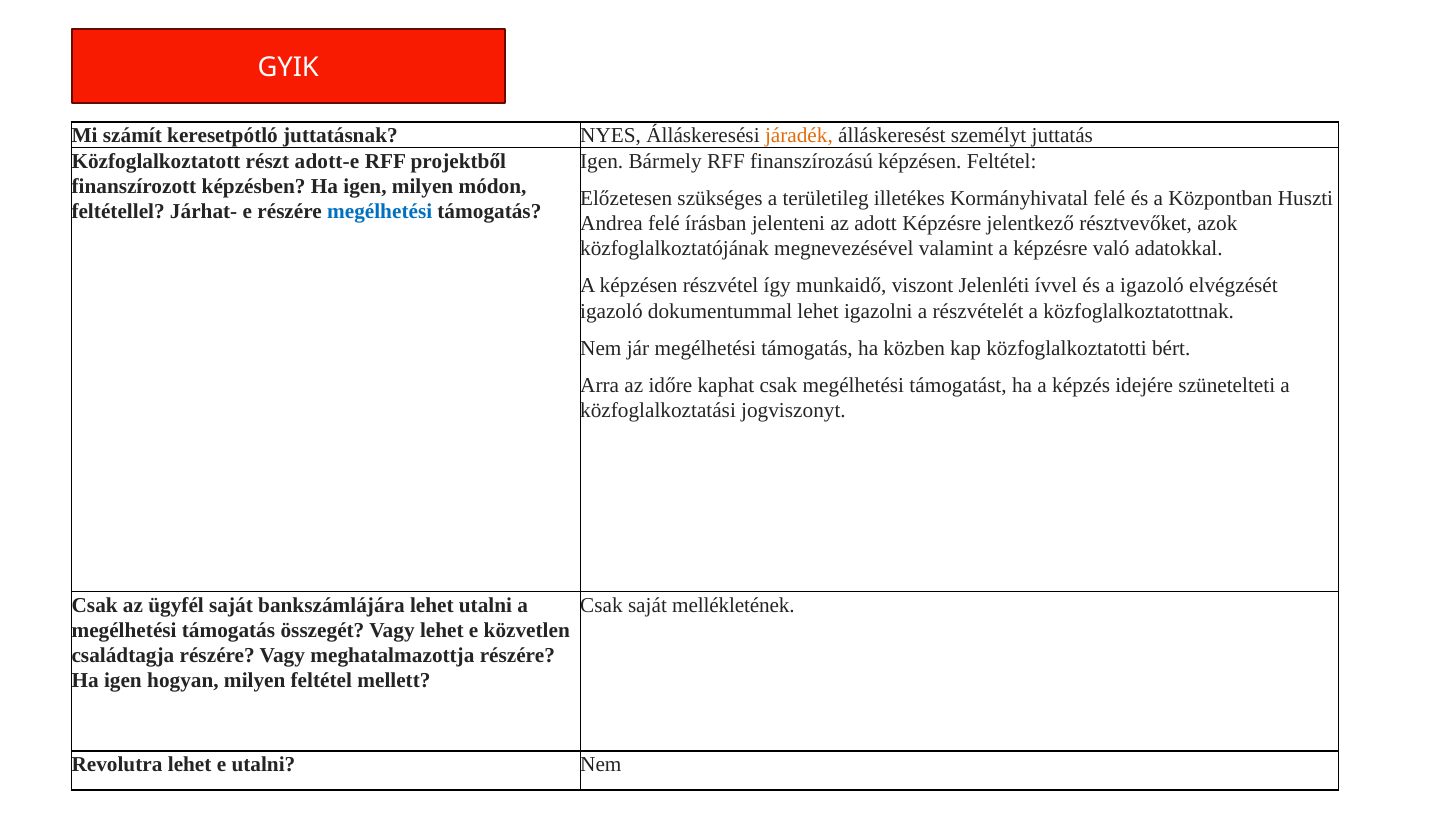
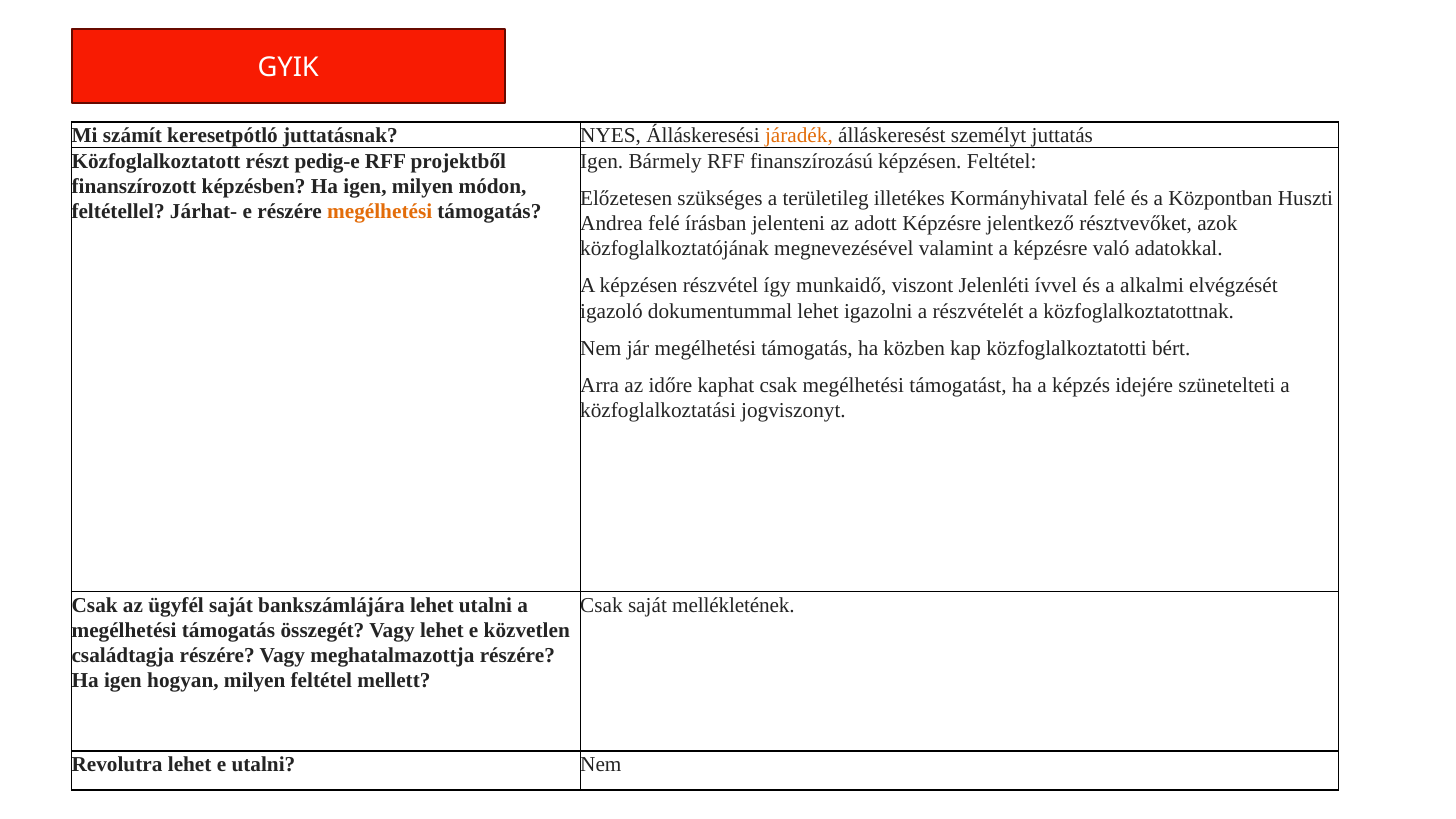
adott-e: adott-e -> pedig-e
megélhetési at (380, 212) colour: blue -> orange
a igazoló: igazoló -> alkalmi
